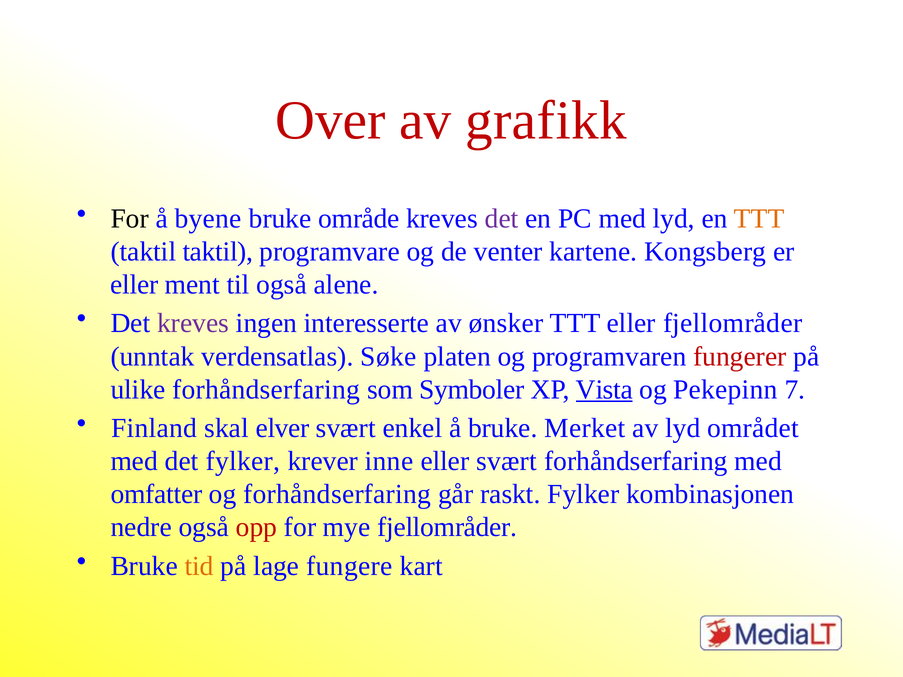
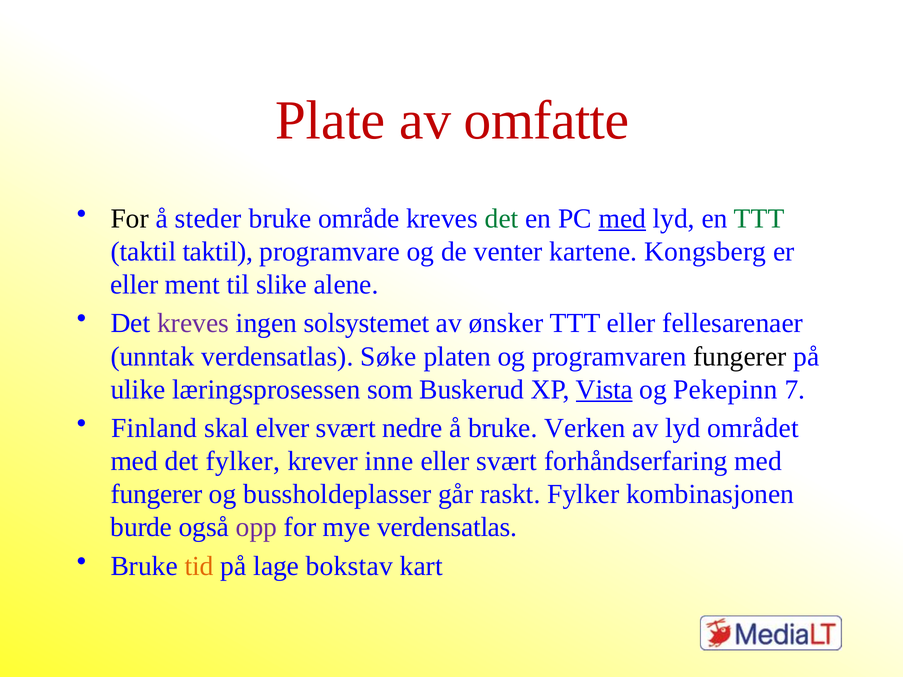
Over: Over -> Plate
grafikk: grafikk -> omfatte
byene: byene -> steder
det at (502, 219) colour: purple -> green
med at (622, 219) underline: none -> present
TTT at (759, 219) colour: orange -> green
til også: også -> slike
interesserte: interesserte -> solsystemet
eller fjellområder: fjellområder -> fellesarenaer
fungerer at (740, 357) colour: red -> black
ulike forhåndserfaring: forhåndserfaring -> læringsprosessen
Symboler: Symboler -> Buskerud
enkel: enkel -> nedre
Merket: Merket -> Verken
omfatter at (157, 494): omfatter -> fungerer
og forhåndserfaring: forhåndserfaring -> bussholdeplasser
nedre: nedre -> burde
opp colour: red -> purple
mye fjellområder: fjellområder -> verdensatlas
fungere: fungere -> bokstav
